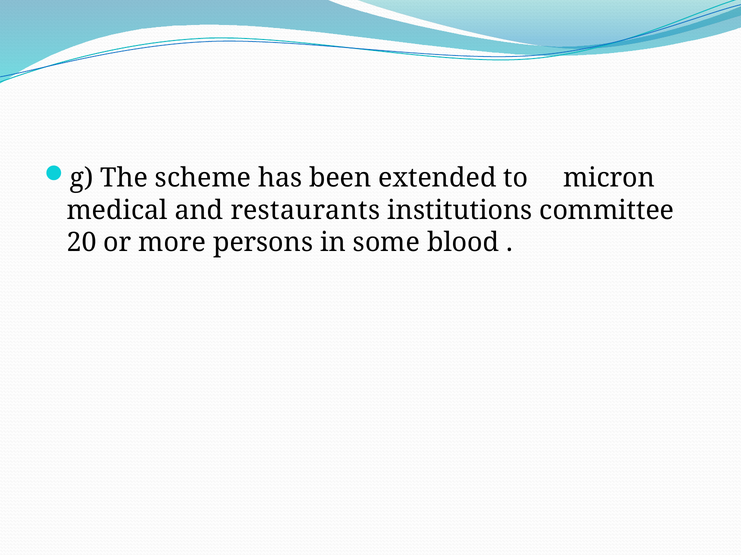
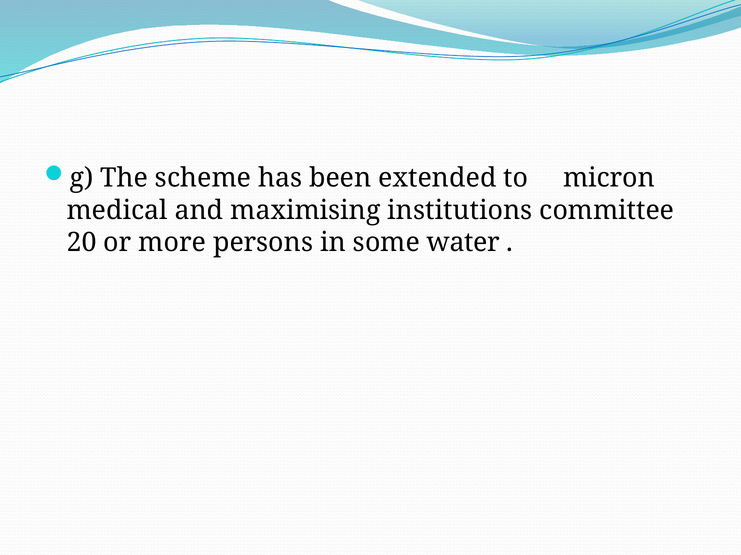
restaurants: restaurants -> maximising
blood: blood -> water
